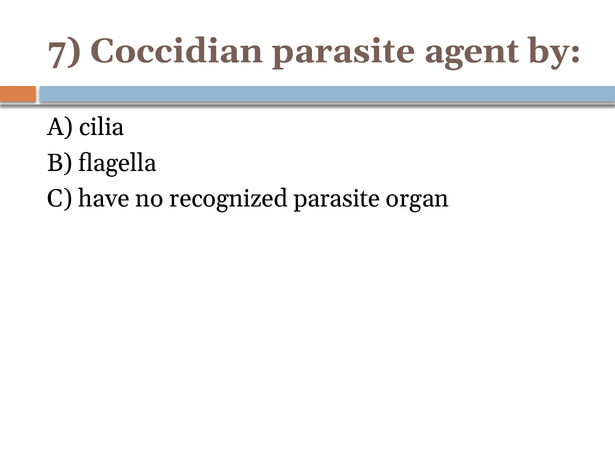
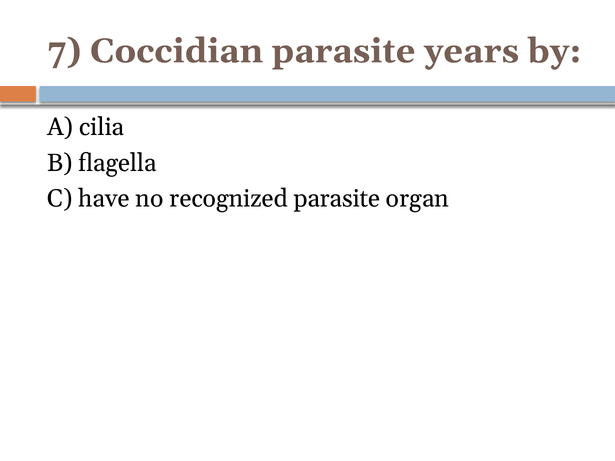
agent: agent -> years
